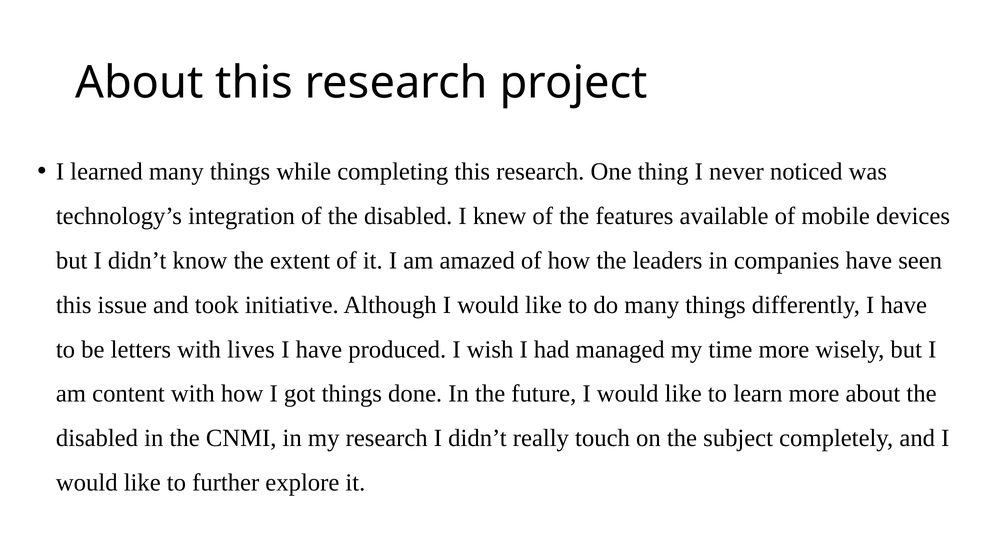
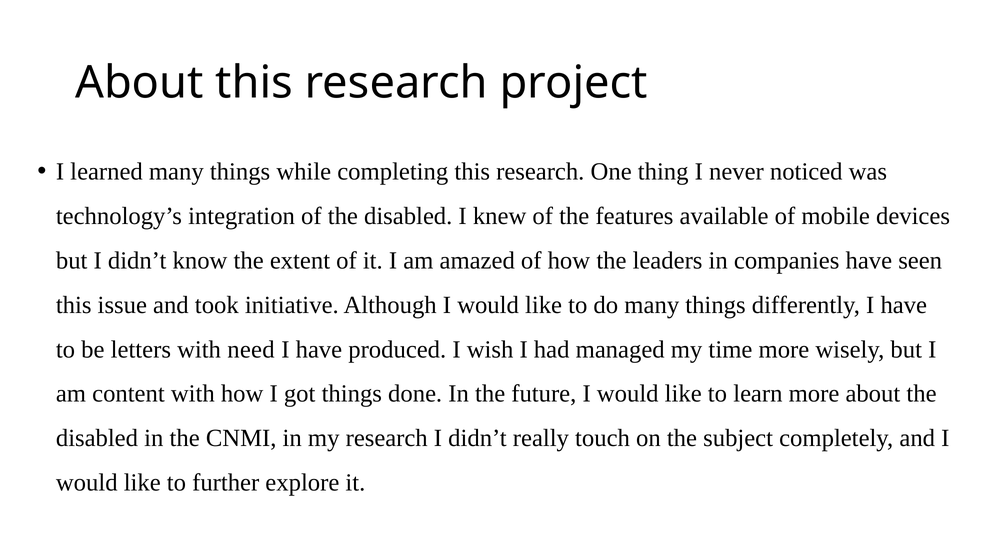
lives: lives -> need
